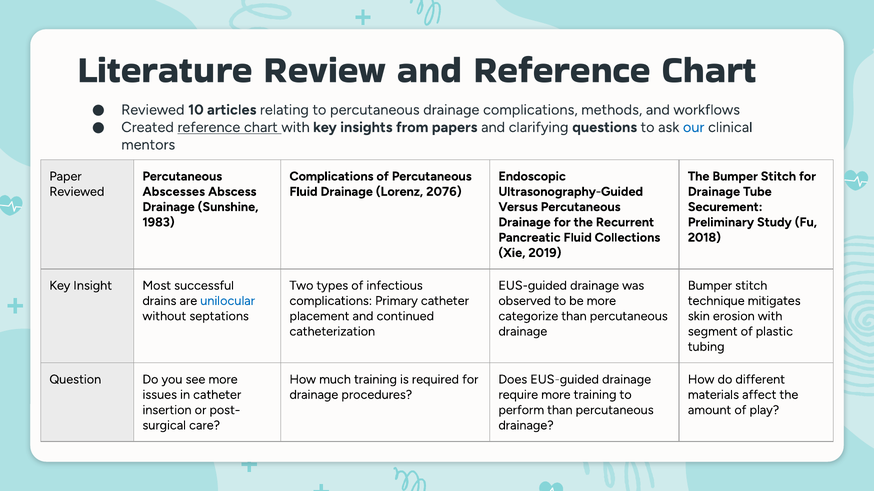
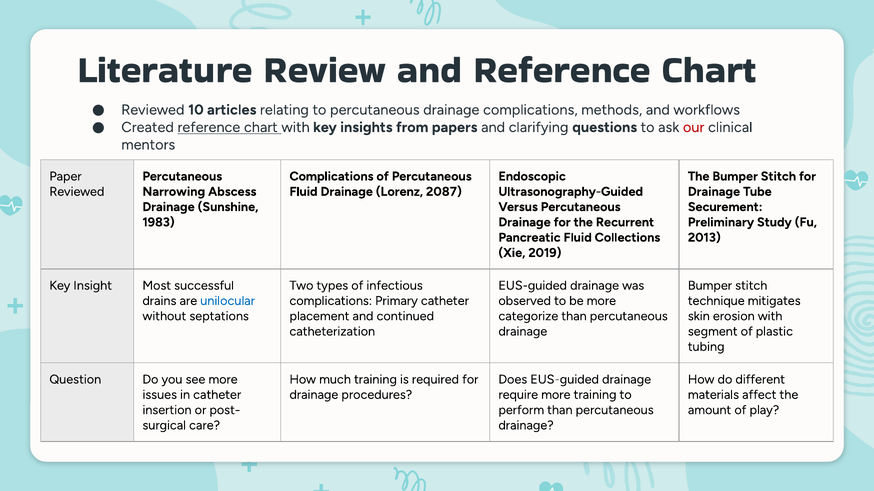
our colour: blue -> red
Abscesses: Abscesses -> Narrowing
2076: 2076 -> 2087
2018: 2018 -> 2013
